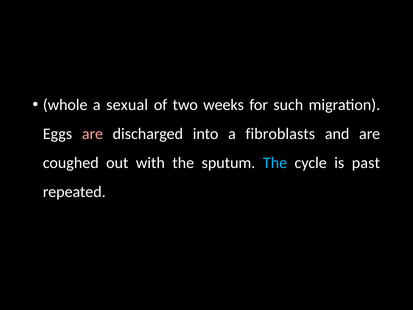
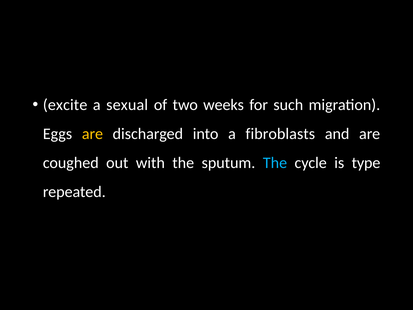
whole: whole -> excite
are at (92, 134) colour: pink -> yellow
past: past -> type
